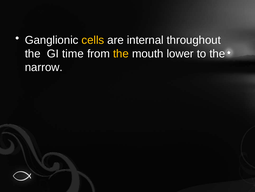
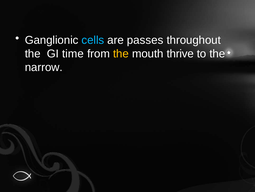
cells colour: yellow -> light blue
internal: internal -> passes
lower: lower -> thrive
